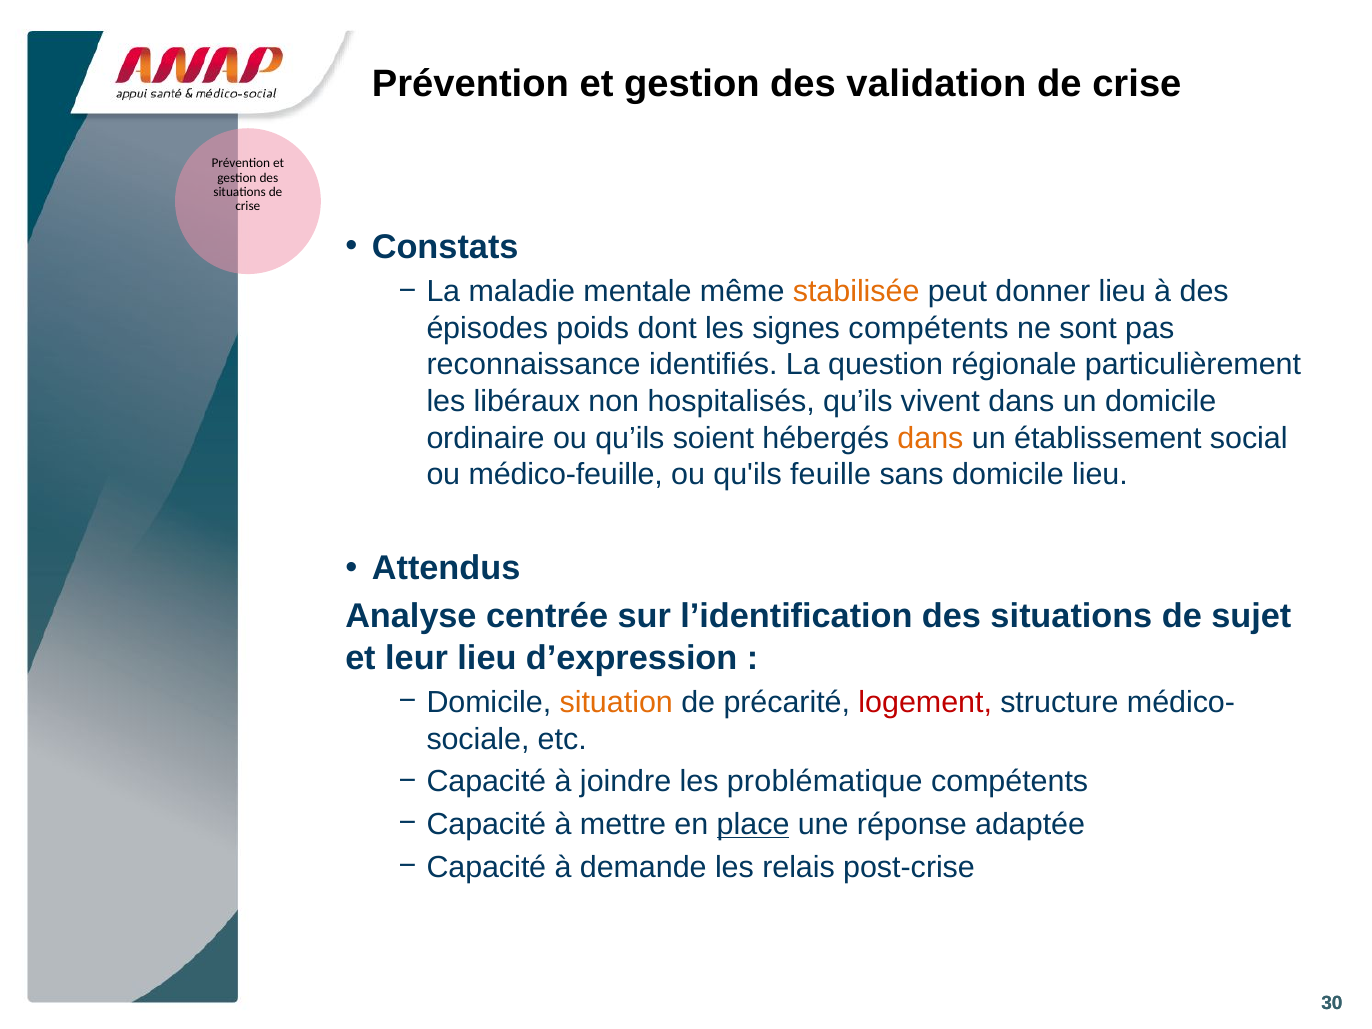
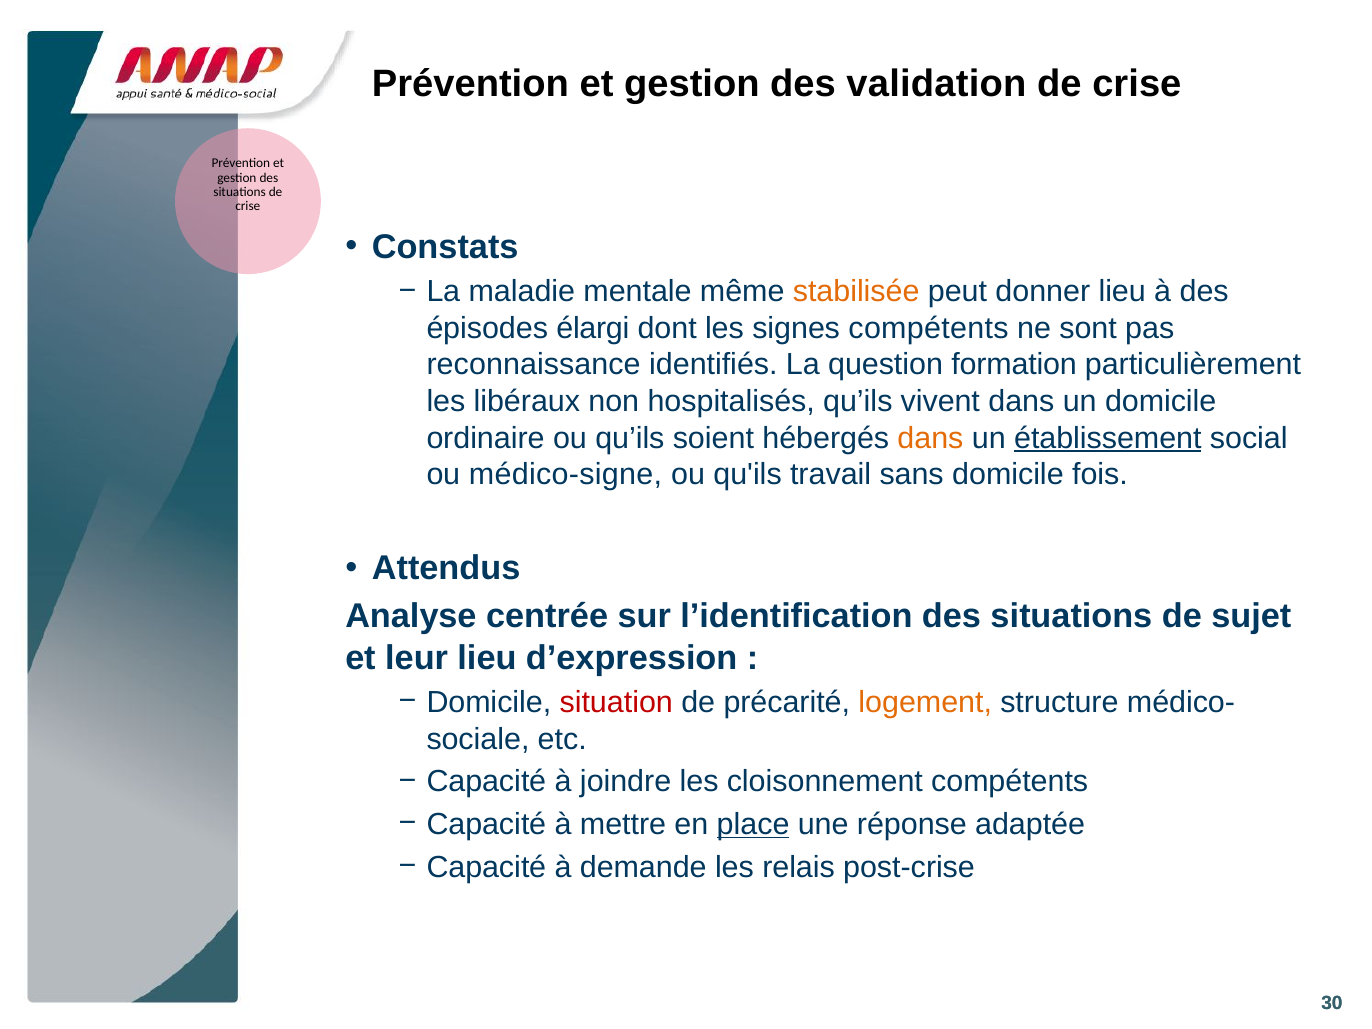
poids: poids -> élargi
régionale: régionale -> formation
établissement underline: none -> present
médico-feuille: médico-feuille -> médico-signe
feuille: feuille -> travail
domicile lieu: lieu -> fois
situation colour: orange -> red
logement colour: red -> orange
problématique: problématique -> cloisonnement
